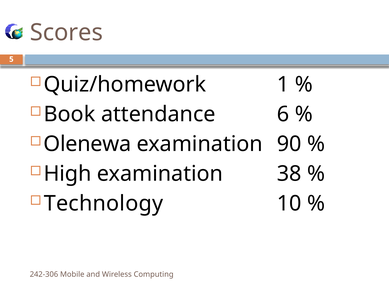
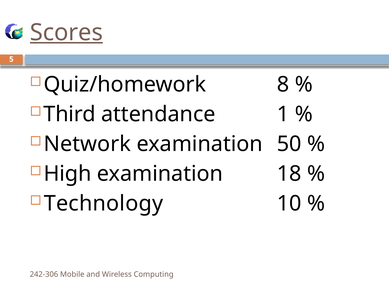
Scores underline: none -> present
1: 1 -> 8
Book: Book -> Third
6: 6 -> 1
Olenewa: Olenewa -> Network
90: 90 -> 50
38: 38 -> 18
